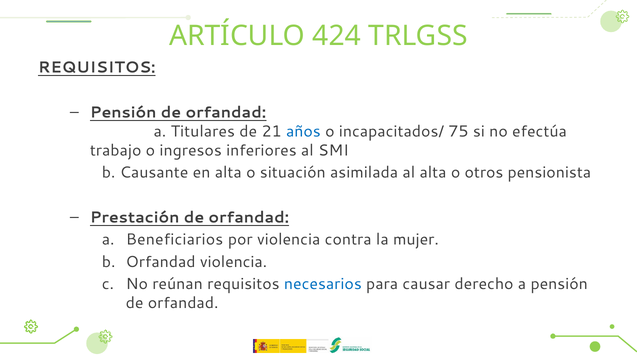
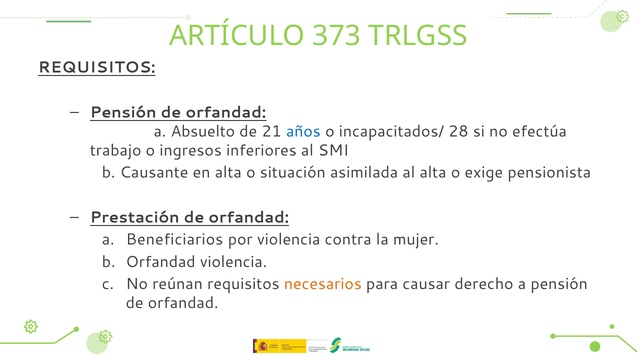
424: 424 -> 373
Titulares: Titulares -> Absuelto
75: 75 -> 28
otros: otros -> exige
necesarios colour: blue -> orange
